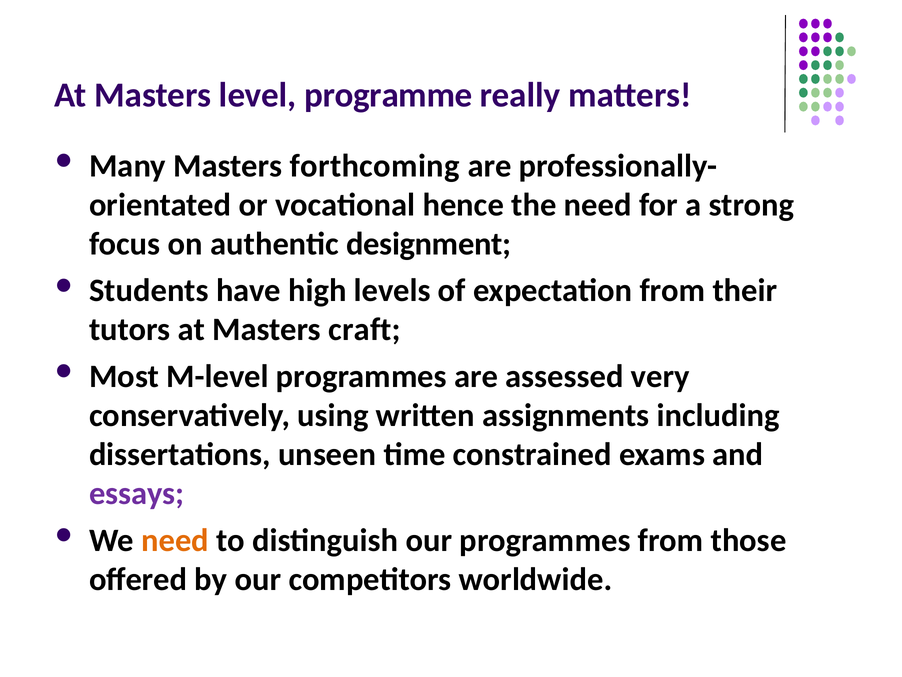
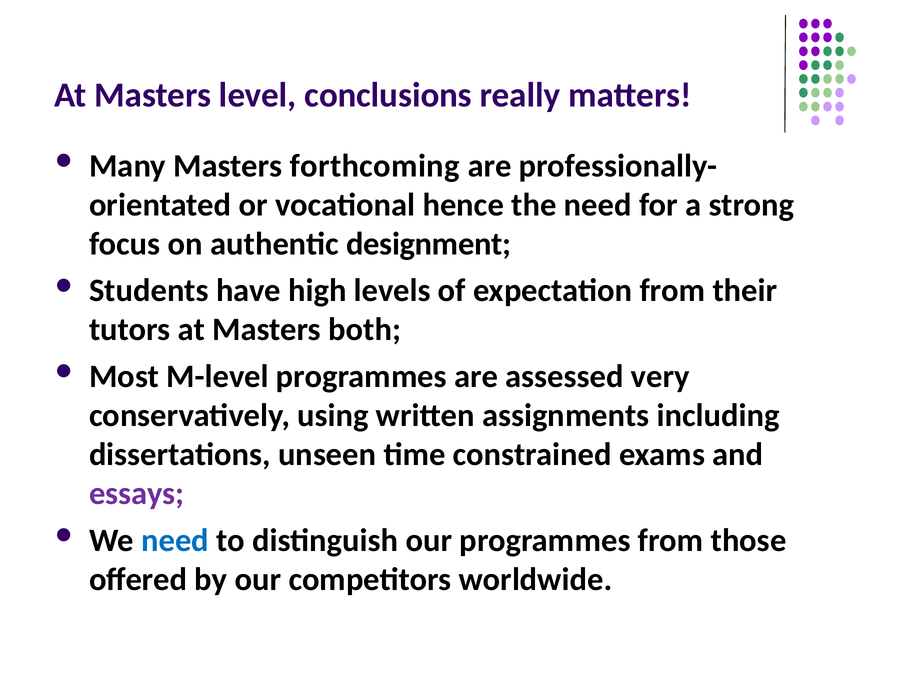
programme: programme -> conclusions
craft: craft -> both
need at (175, 540) colour: orange -> blue
